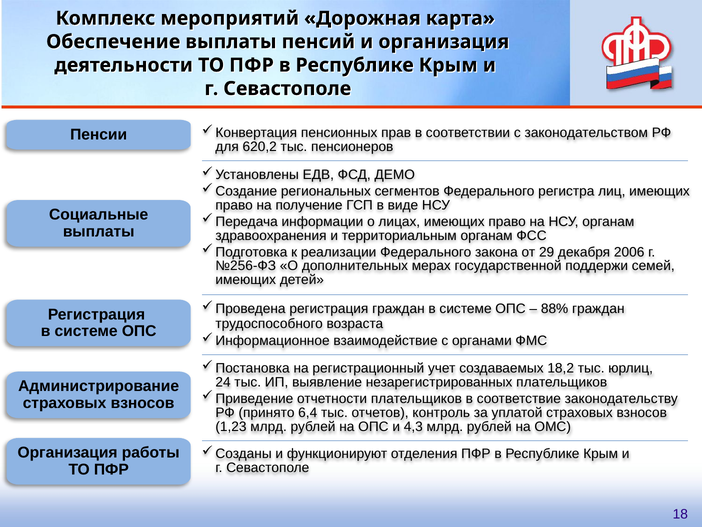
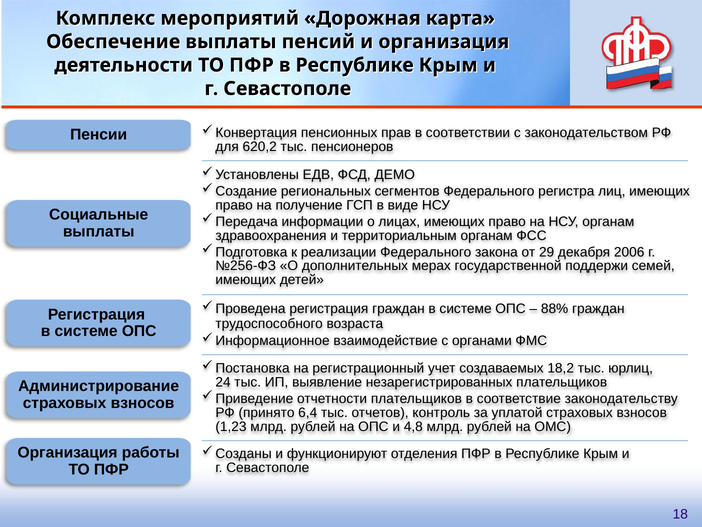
4,3: 4,3 -> 4,8
